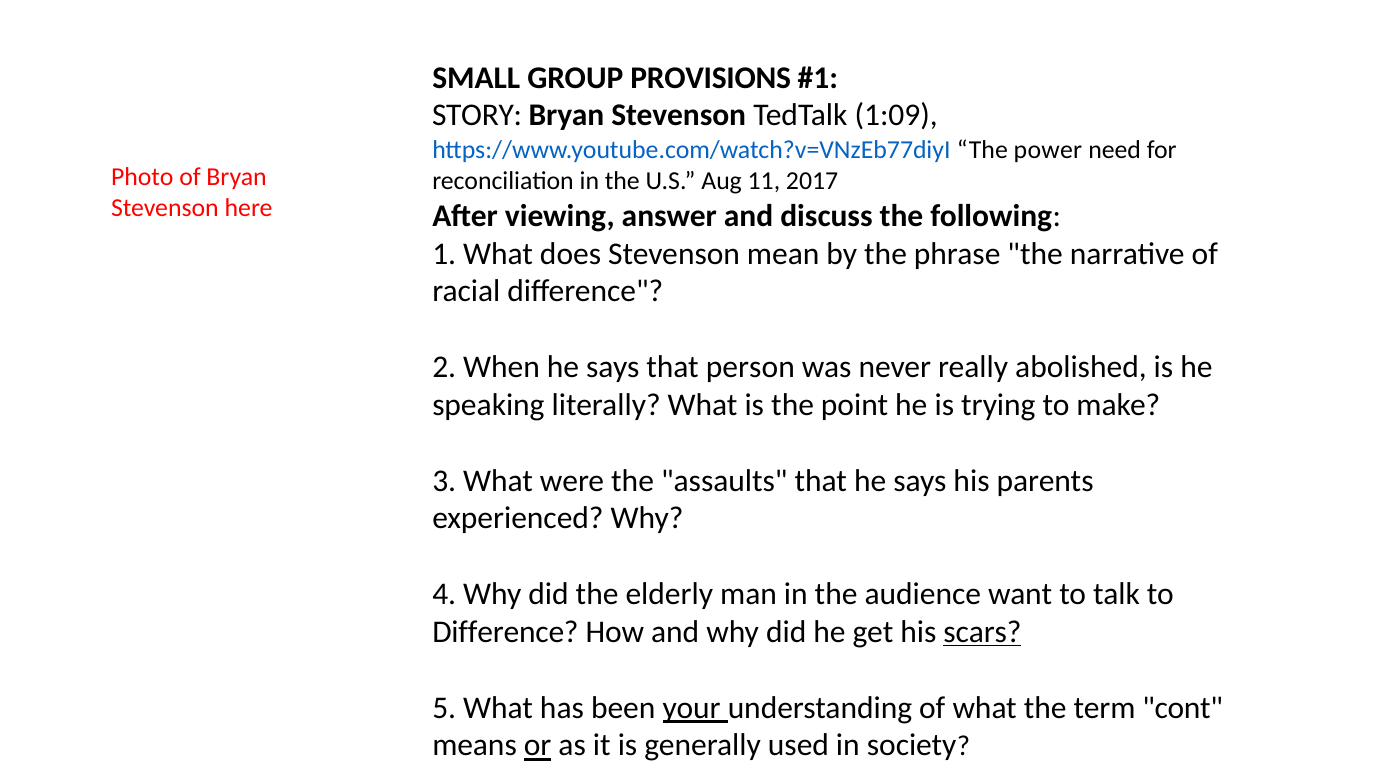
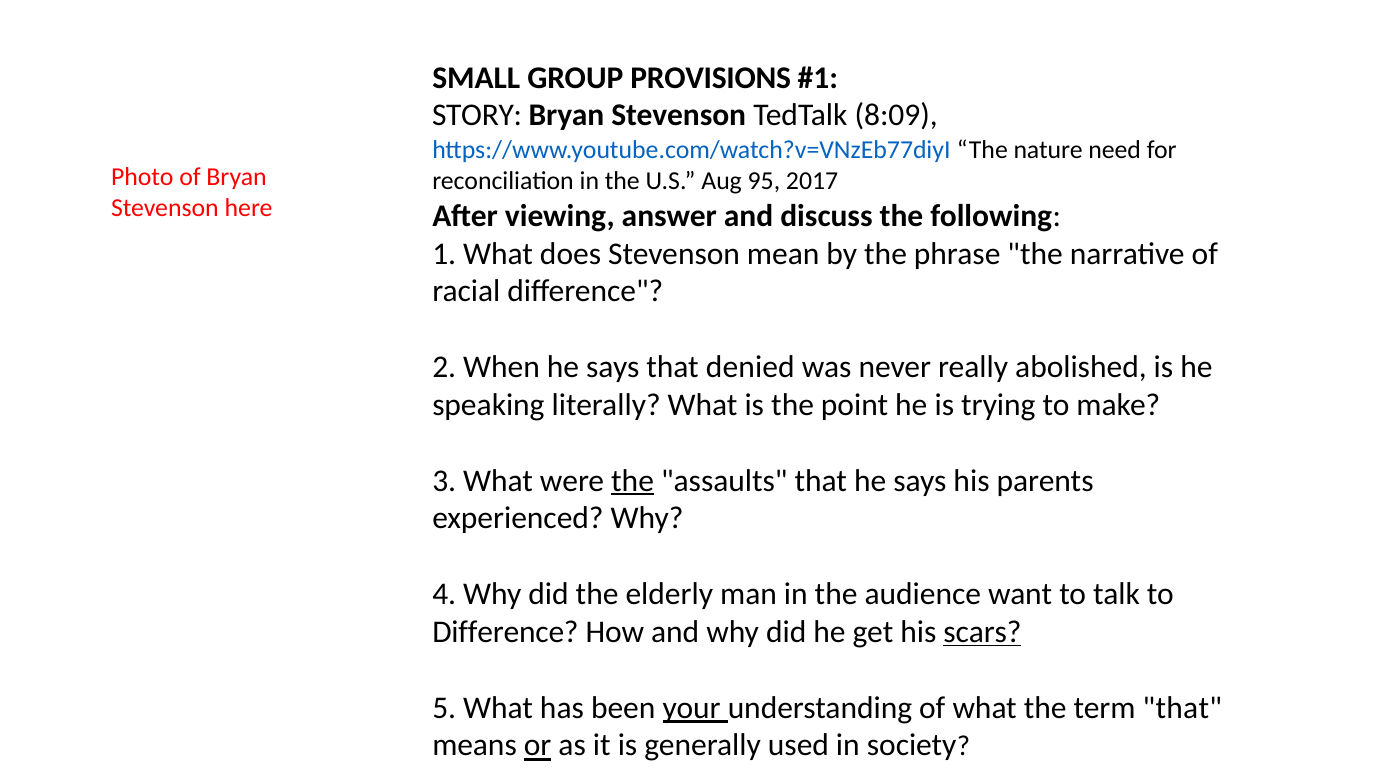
1:09: 1:09 -> 8:09
power: power -> nature
11: 11 -> 95
person: person -> denied
the at (633, 481) underline: none -> present
term cont: cont -> that
